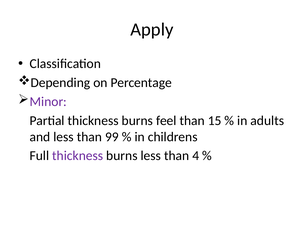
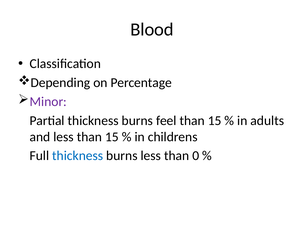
Apply: Apply -> Blood
less than 99: 99 -> 15
thickness at (78, 156) colour: purple -> blue
4: 4 -> 0
